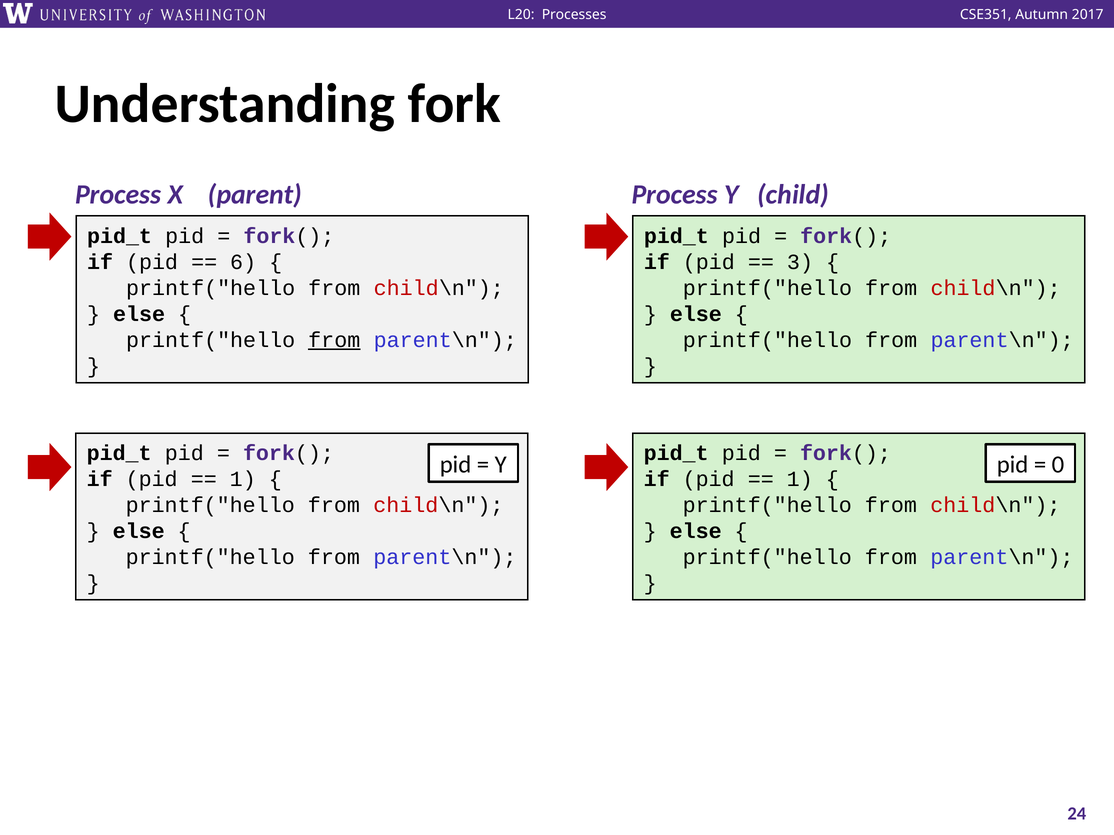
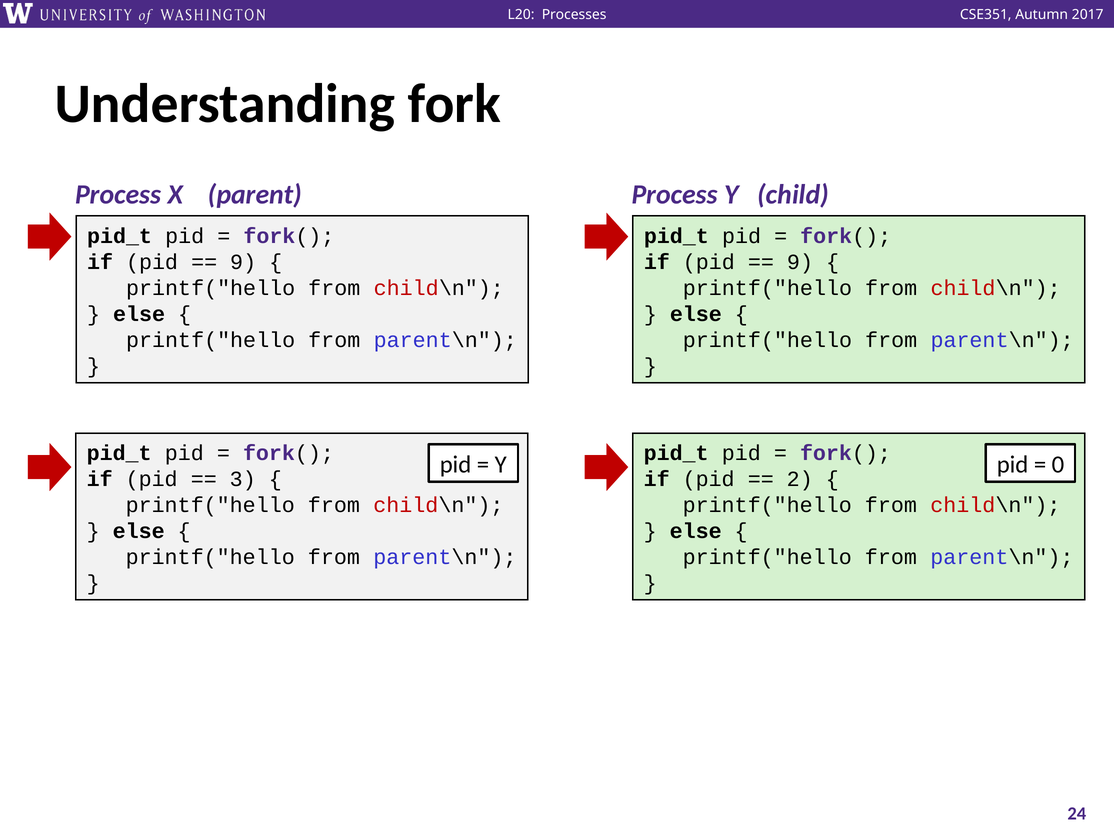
6 at (243, 262): 6 -> 9
3 at (800, 262): 3 -> 9
from at (334, 340) underline: present -> none
1 at (243, 479): 1 -> 3
1 at (800, 479): 1 -> 2
